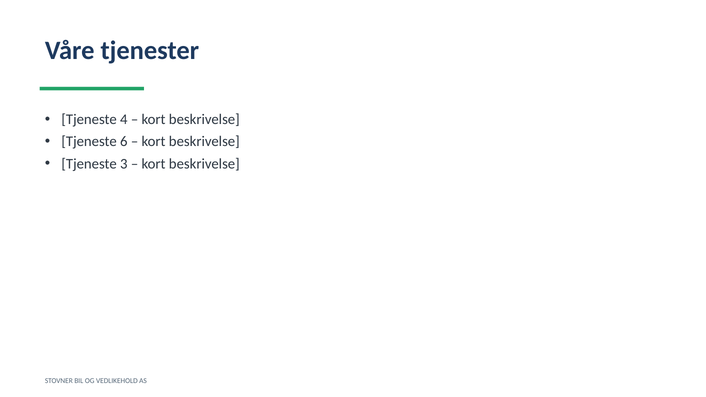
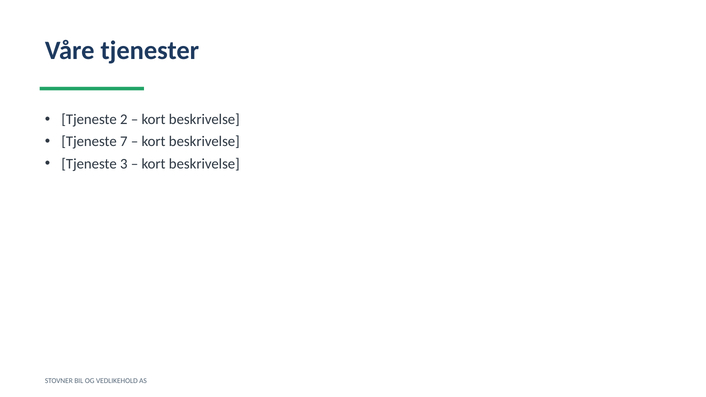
4: 4 -> 2
6: 6 -> 7
